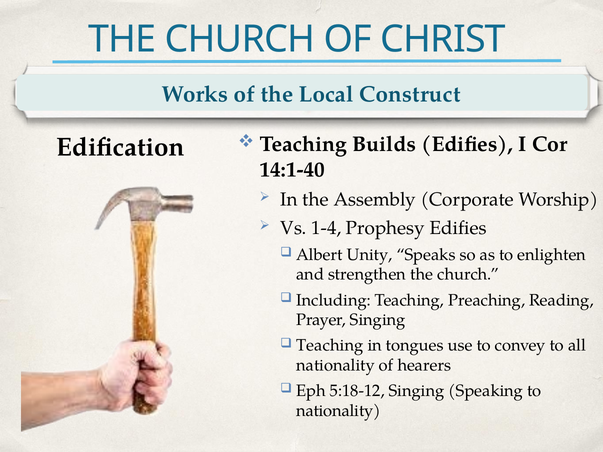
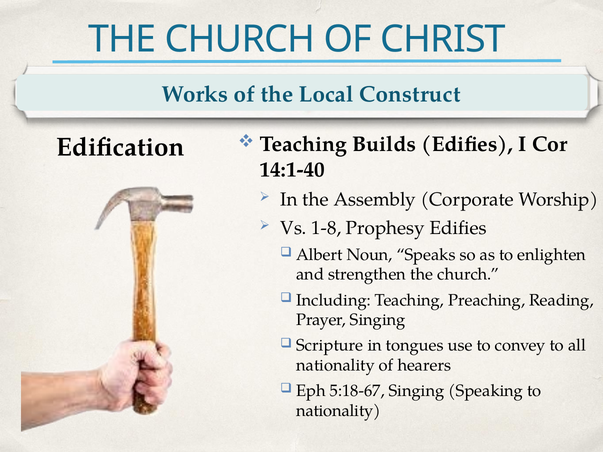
1-4: 1-4 -> 1-8
Unity: Unity -> Noun
Teaching at (330, 346): Teaching -> Scripture
5:18-12: 5:18-12 -> 5:18-67
